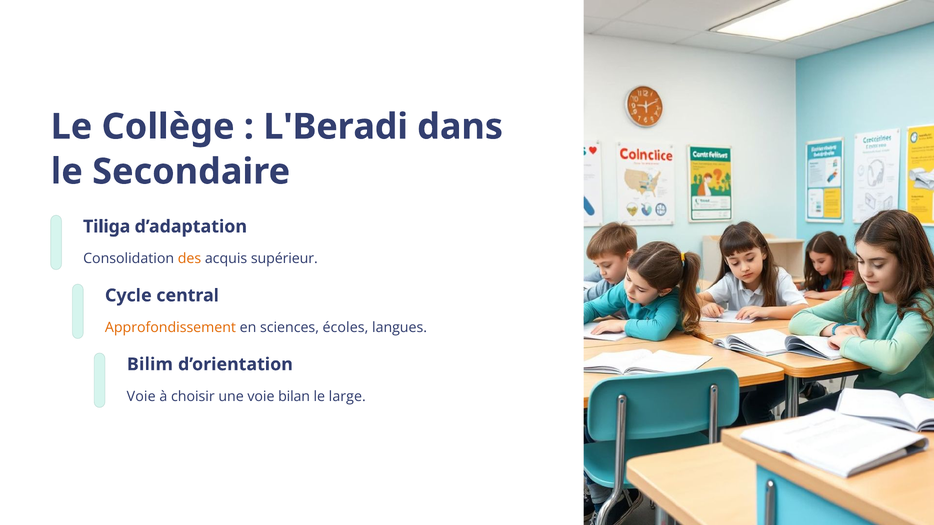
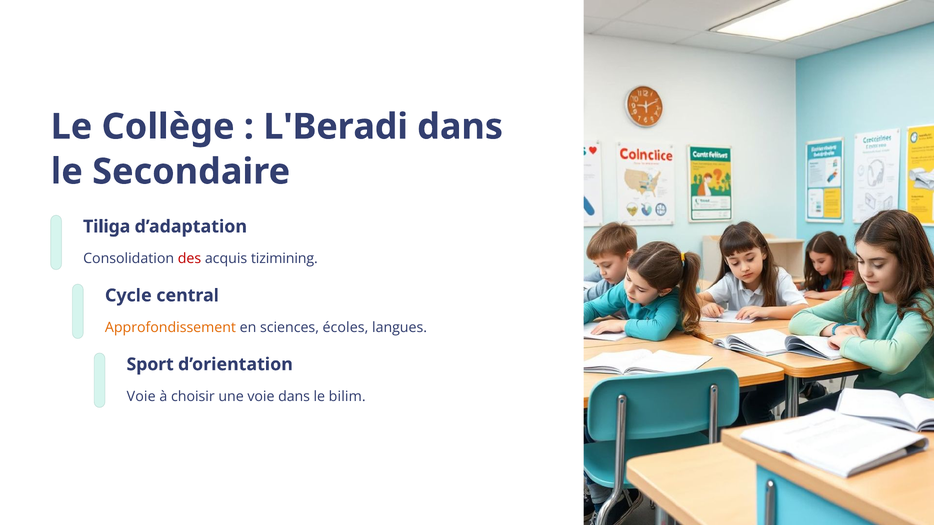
des colour: orange -> red
supérieur: supérieur -> tizimining
Bilim: Bilim -> Sport
voie bilan: bilan -> dans
large: large -> bilim
